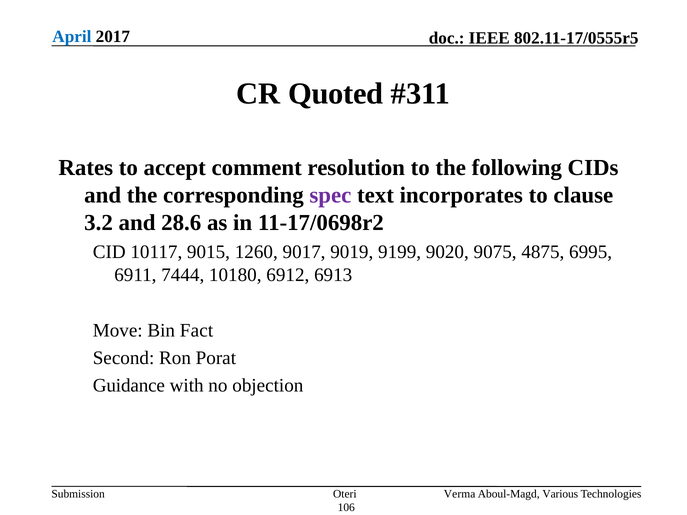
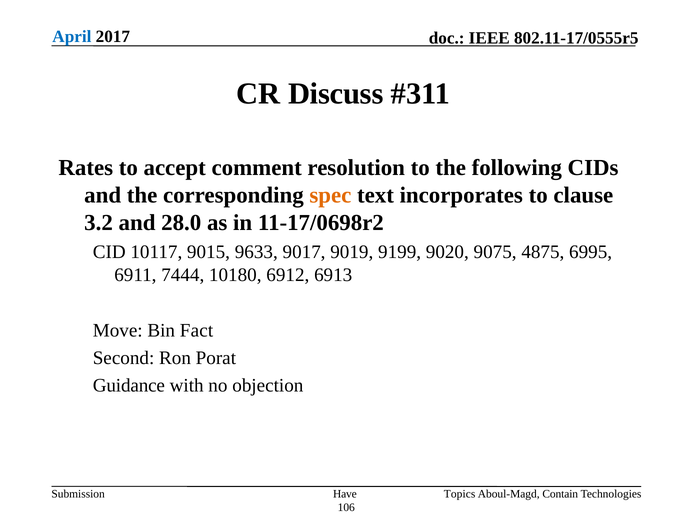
Quoted: Quoted -> Discuss
spec colour: purple -> orange
28.6: 28.6 -> 28.0
1260: 1260 -> 9633
Oteri: Oteri -> Have
Verma: Verma -> Topics
Various: Various -> Contain
